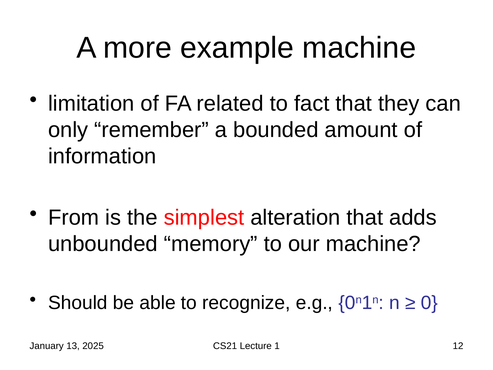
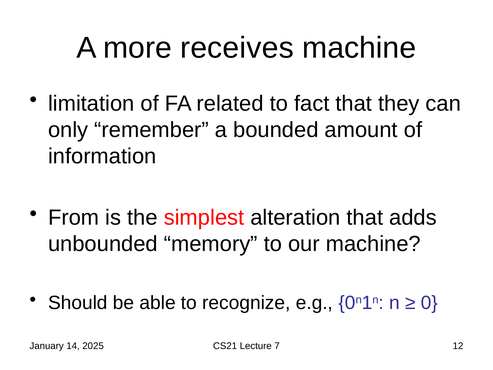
example: example -> receives
13: 13 -> 14
1: 1 -> 7
